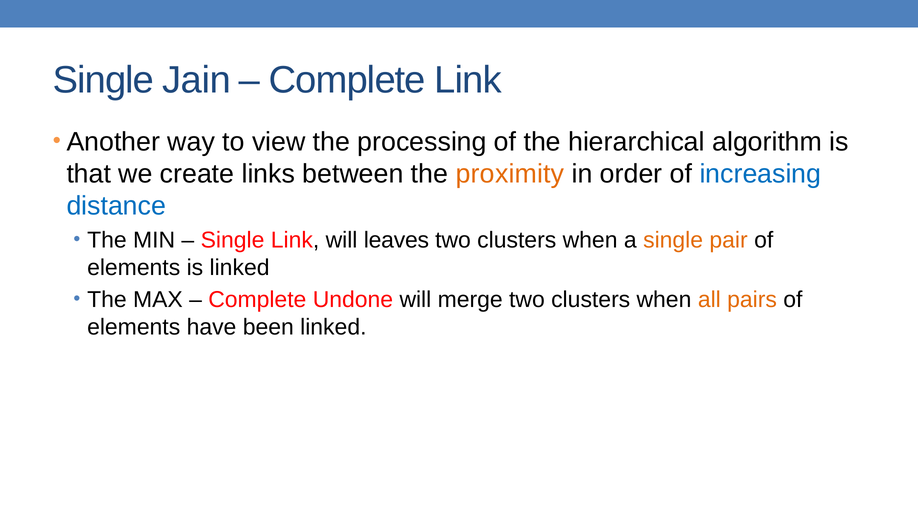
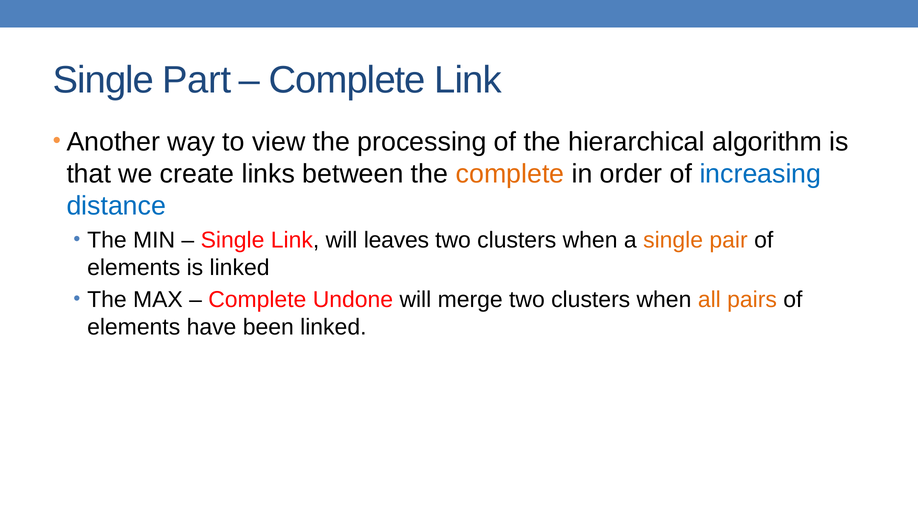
Jain: Jain -> Part
the proximity: proximity -> complete
